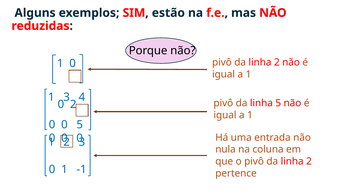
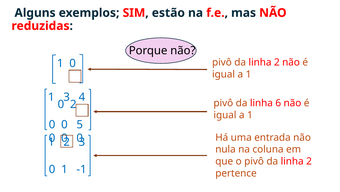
linha 5: 5 -> 6
